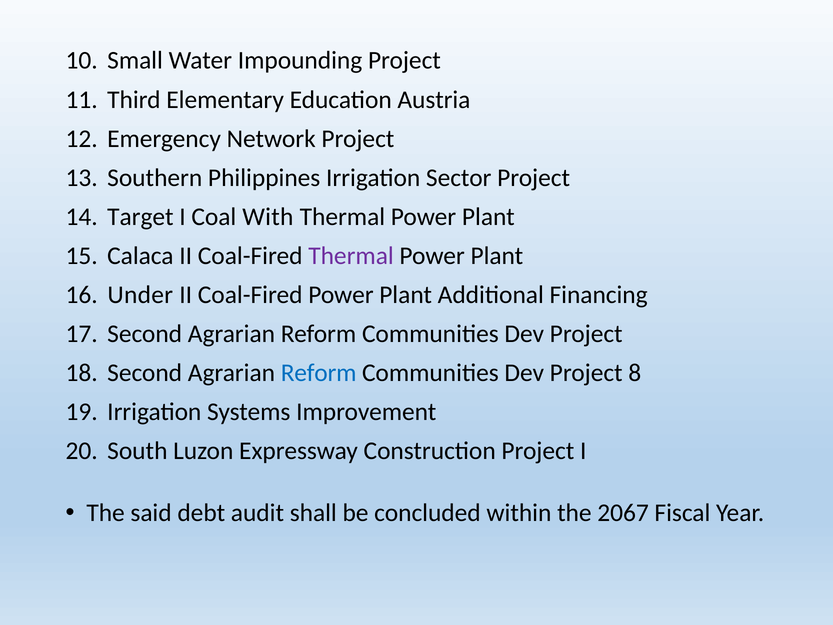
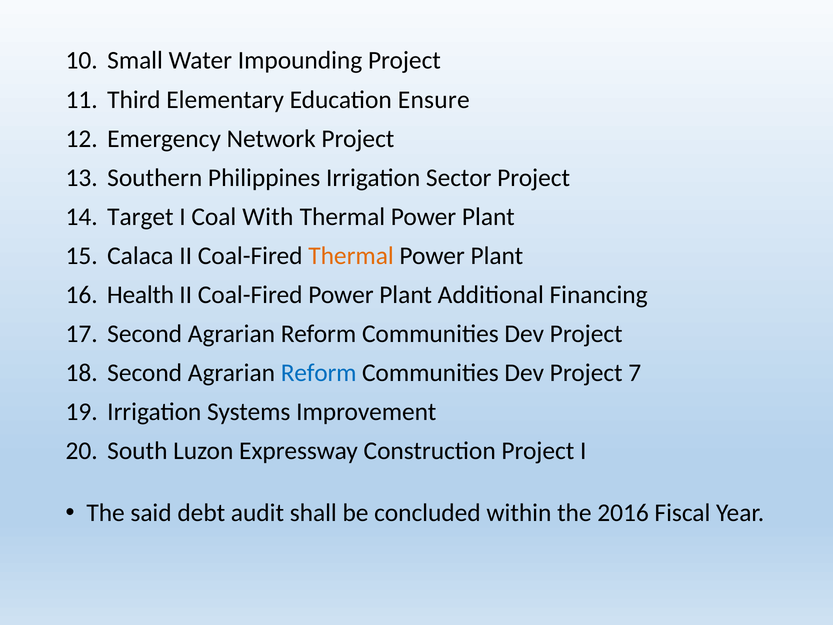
Austria: Austria -> Ensure
Thermal at (351, 256) colour: purple -> orange
Under: Under -> Health
8: 8 -> 7
2067: 2067 -> 2016
